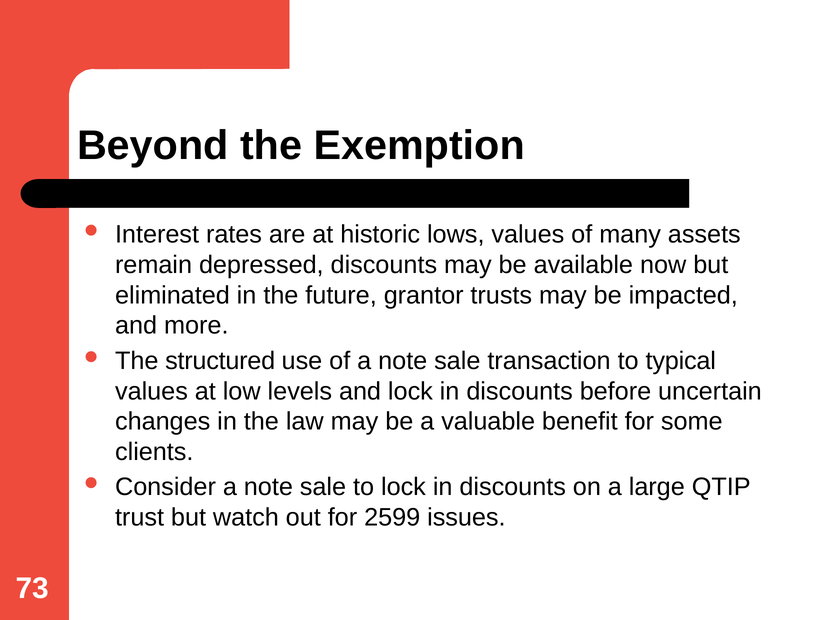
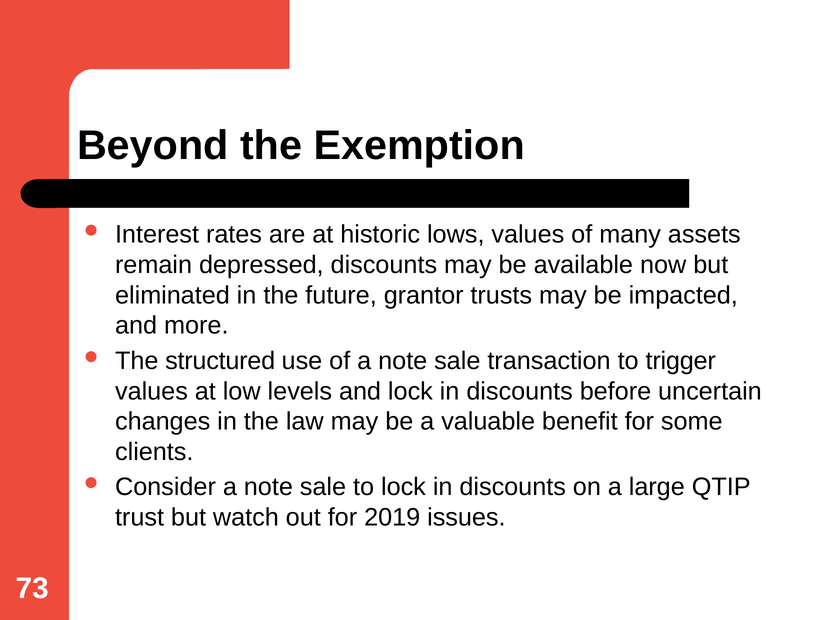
typical: typical -> trigger
2599: 2599 -> 2019
